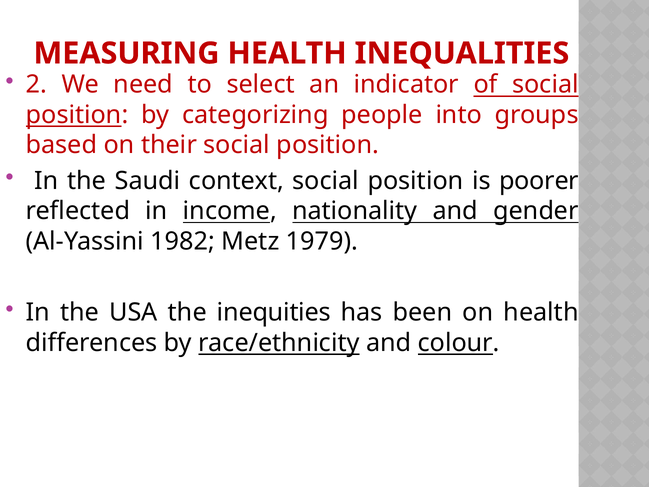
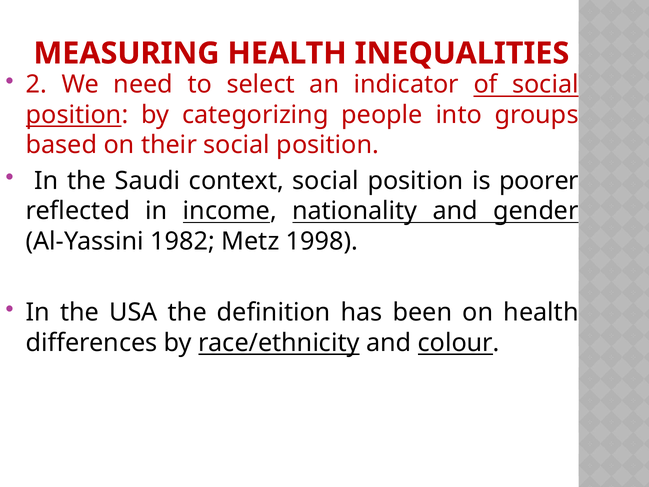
1979: 1979 -> 1998
inequities: inequities -> definition
